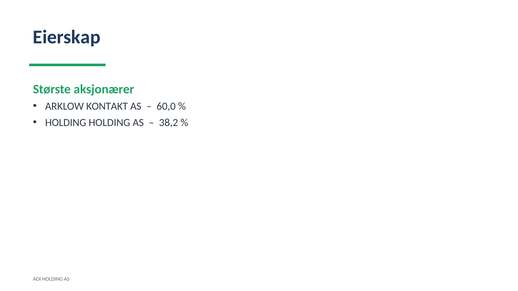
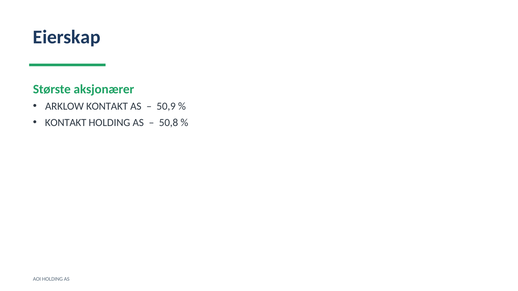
60,0: 60,0 -> 50,9
HOLDING at (66, 123): HOLDING -> KONTAKT
38,2: 38,2 -> 50,8
